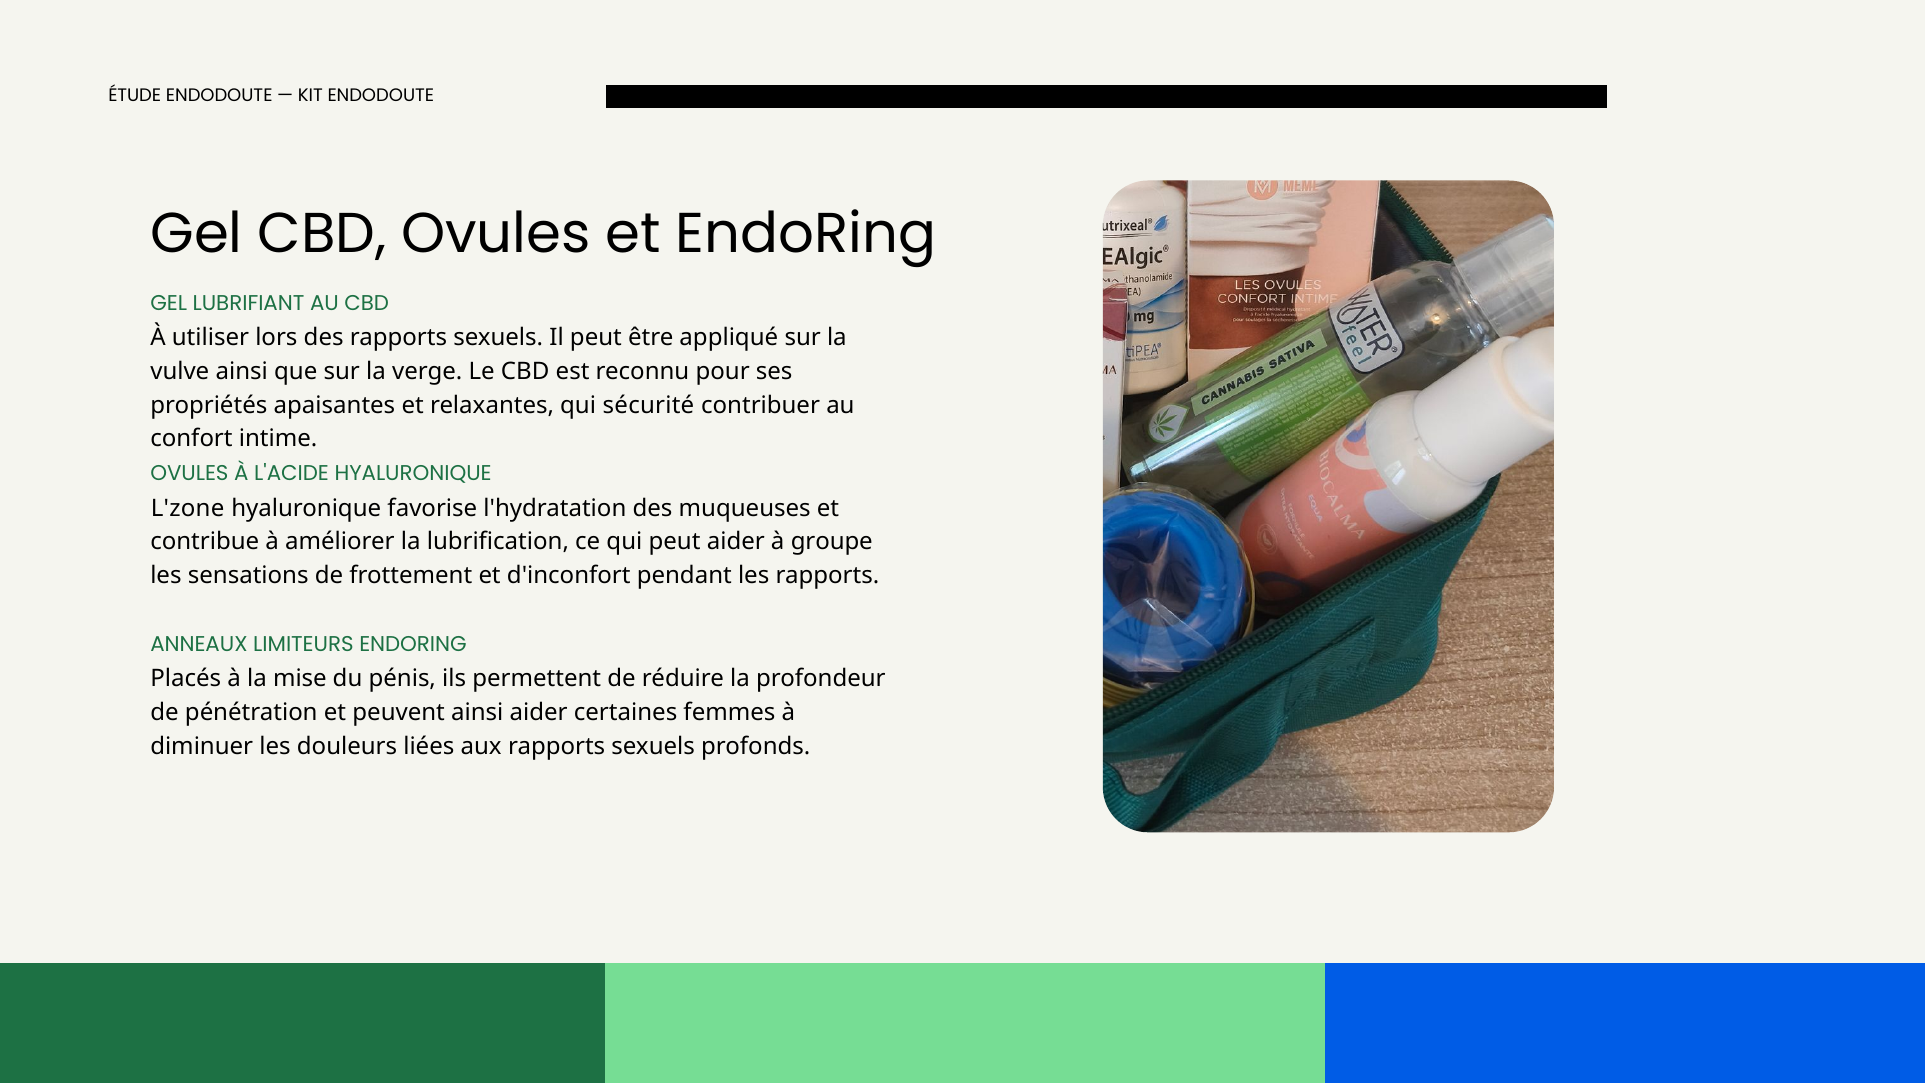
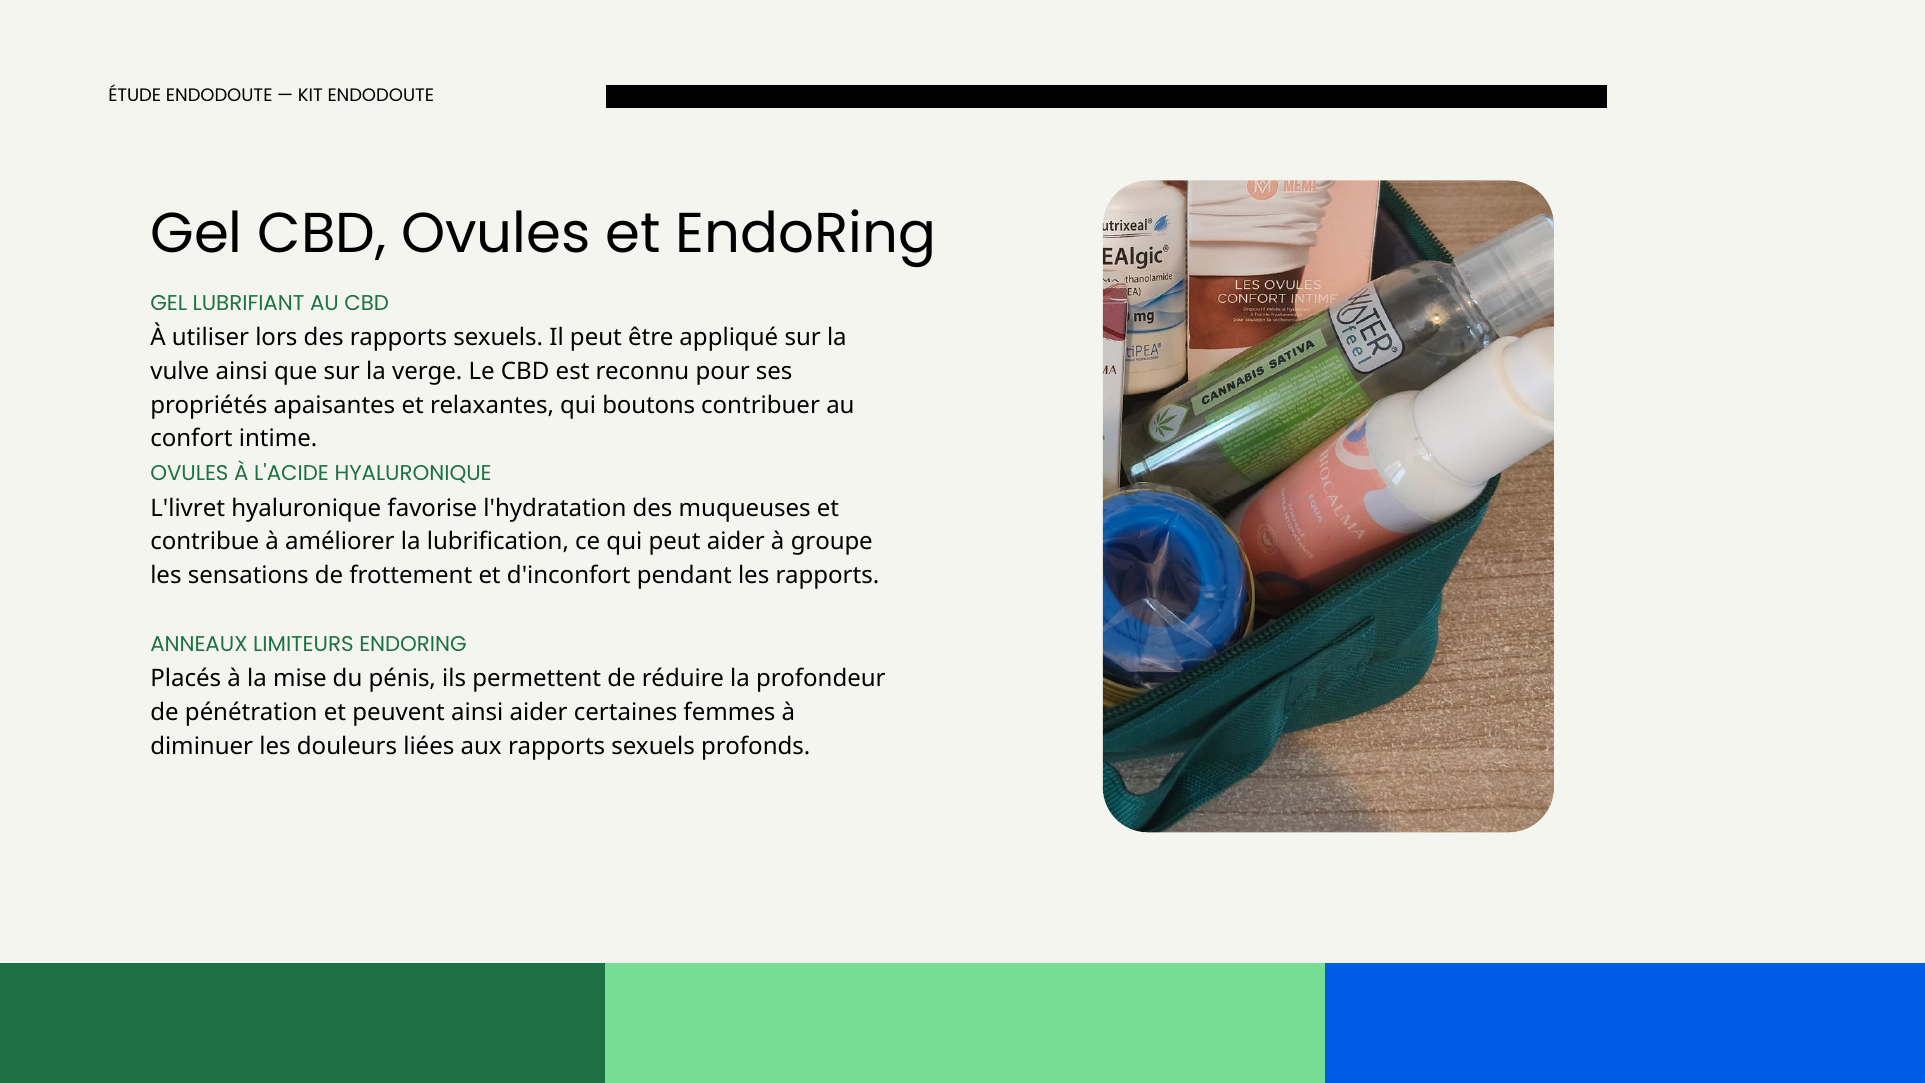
sécurité: sécurité -> boutons
L'zone: L'zone -> L'livret
